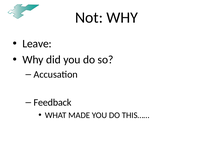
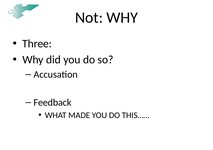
Leave: Leave -> Three
